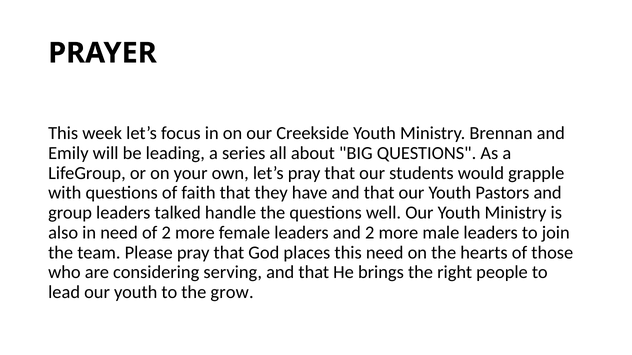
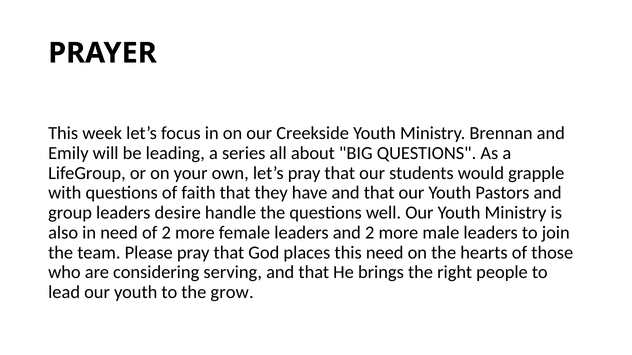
talked: talked -> desire
